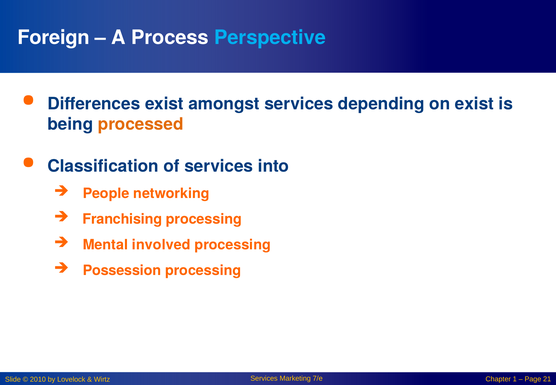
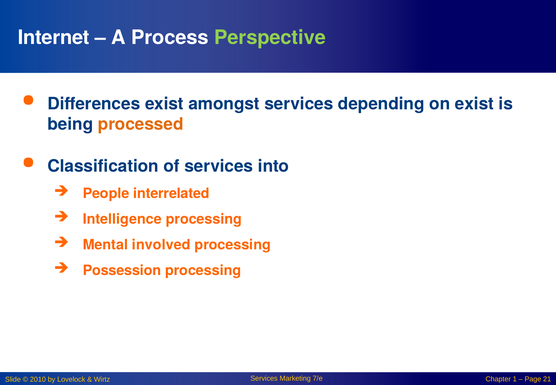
Foreign: Foreign -> Internet
Perspective colour: light blue -> light green
networking: networking -> interrelated
Franchising: Franchising -> Intelligence
